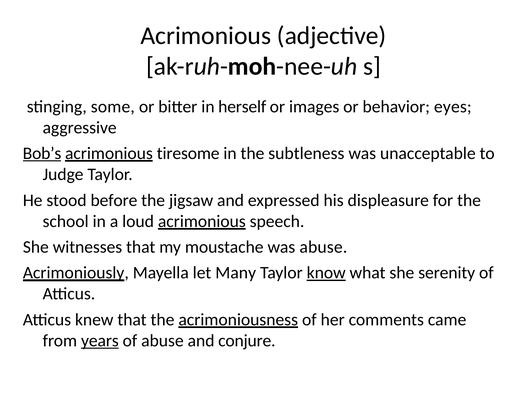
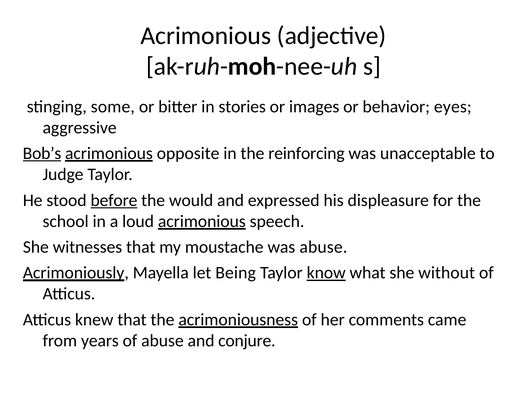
herself: herself -> stories
tiresome: tiresome -> opposite
subtleness: subtleness -> reinforcing
before underline: none -> present
jigsaw: jigsaw -> would
Many: Many -> Being
serenity: serenity -> without
years underline: present -> none
